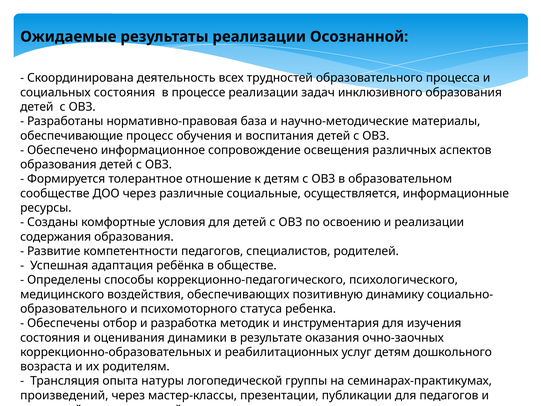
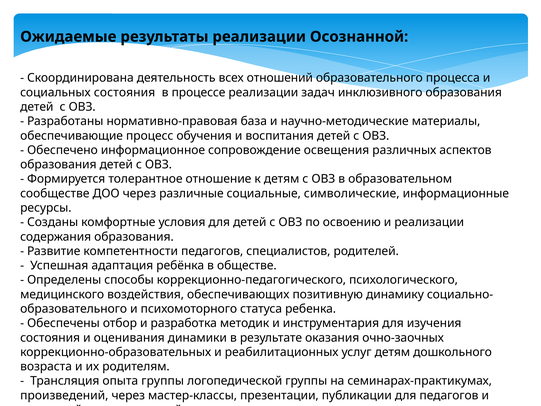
трудностей: трудностей -> отношений
осуществляется: осуществляется -> символические
опыта натуры: натуры -> группы
